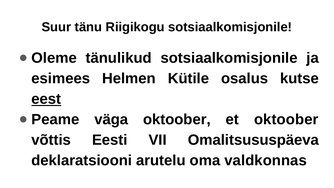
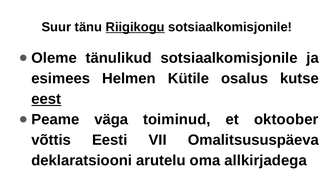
Riigikogu underline: none -> present
väga oktoober: oktoober -> toiminud
valdkonnas: valdkonnas -> allkirjadega
